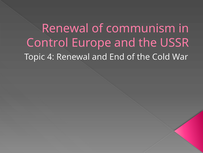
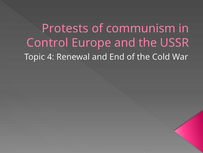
Renewal at (65, 28): Renewal -> Protests
